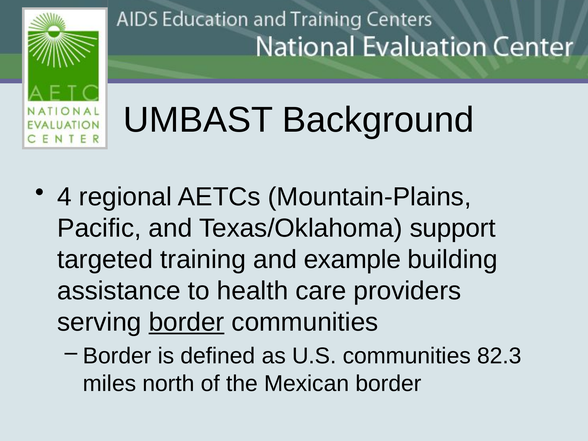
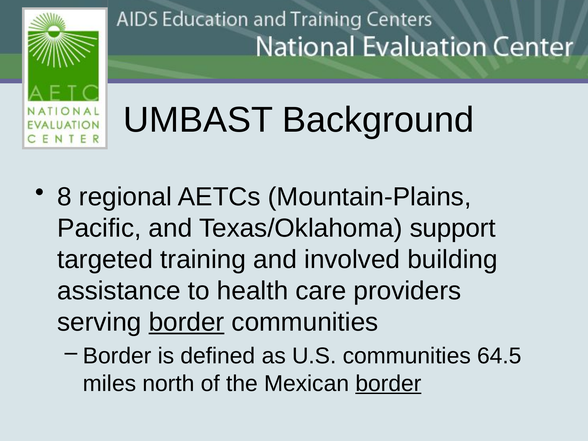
4: 4 -> 8
example: example -> involved
82.3: 82.3 -> 64.5
border at (388, 383) underline: none -> present
